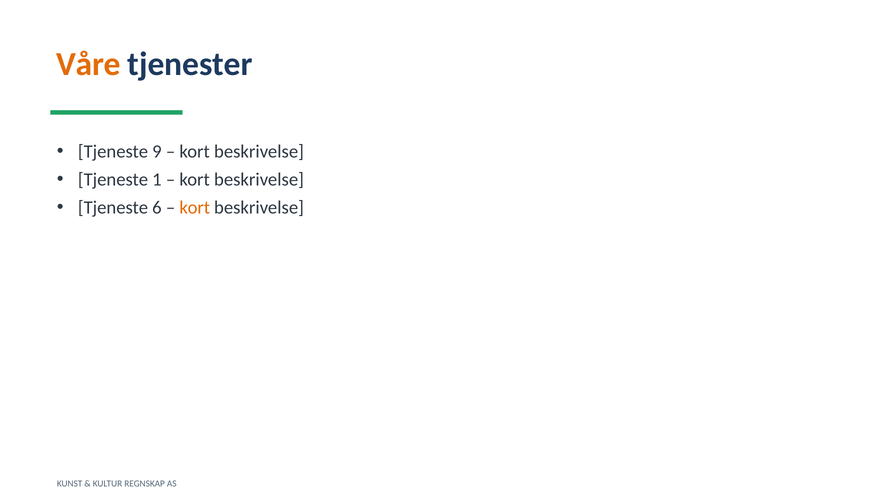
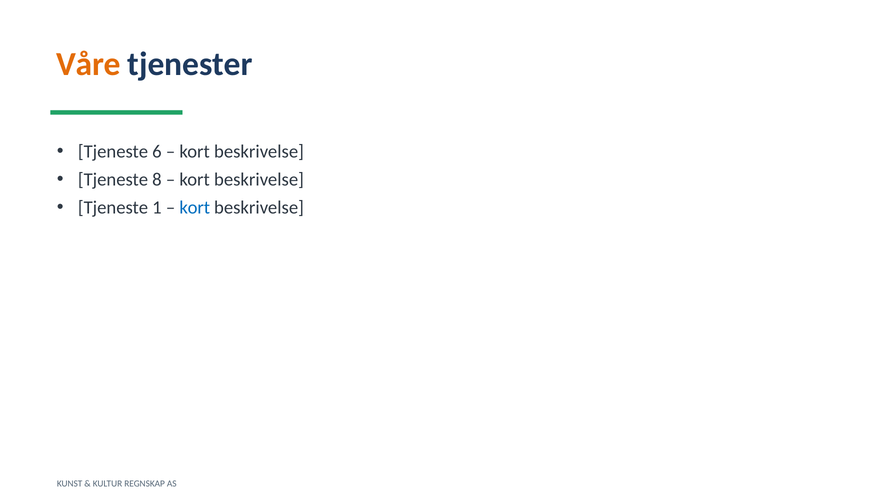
9: 9 -> 6
1: 1 -> 8
6: 6 -> 1
kort at (195, 208) colour: orange -> blue
